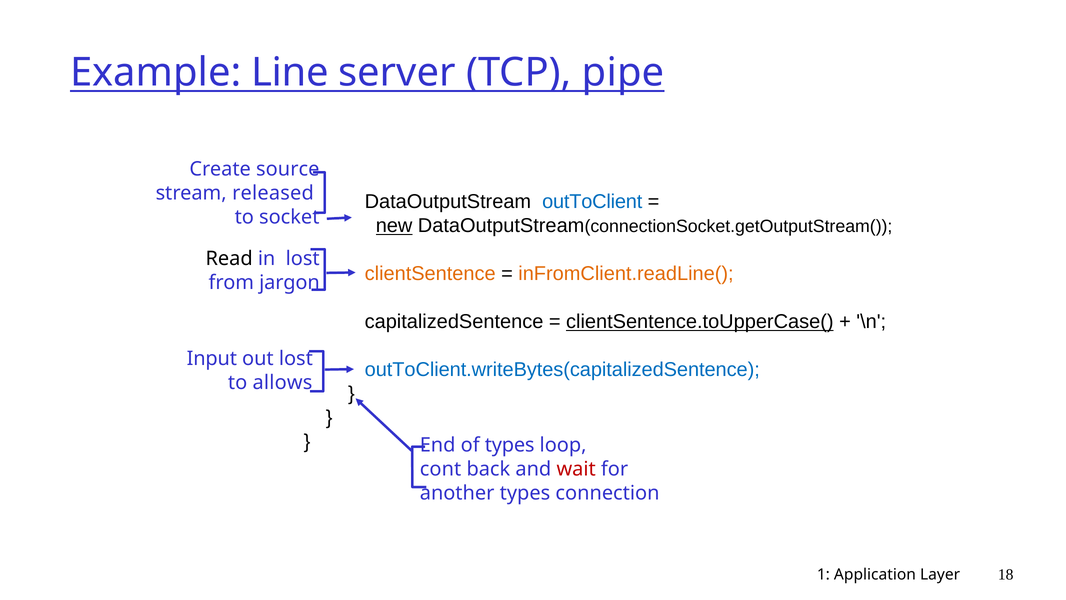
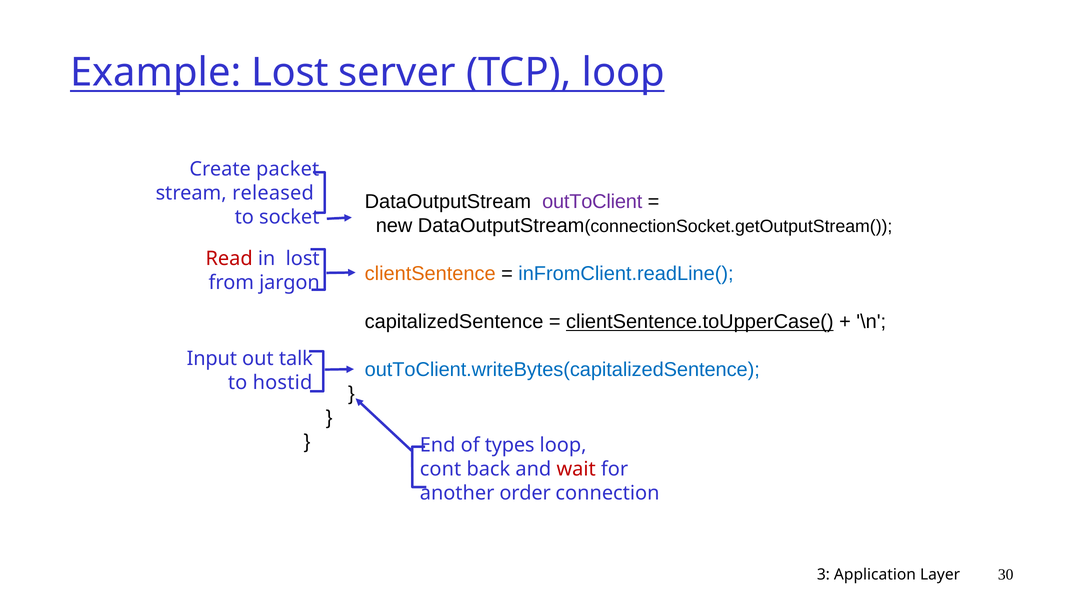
Example Line: Line -> Lost
TCP pipe: pipe -> loop
source: source -> packet
outToClient colour: blue -> purple
new underline: present -> none
Read colour: black -> red
inFromClient.readLine( colour: orange -> blue
out lost: lost -> talk
allows: allows -> hostid
another types: types -> order
1: 1 -> 3
18: 18 -> 30
